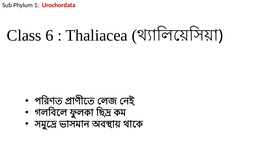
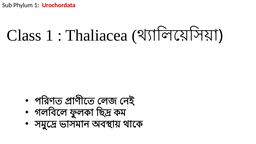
Class 6: 6 -> 1
